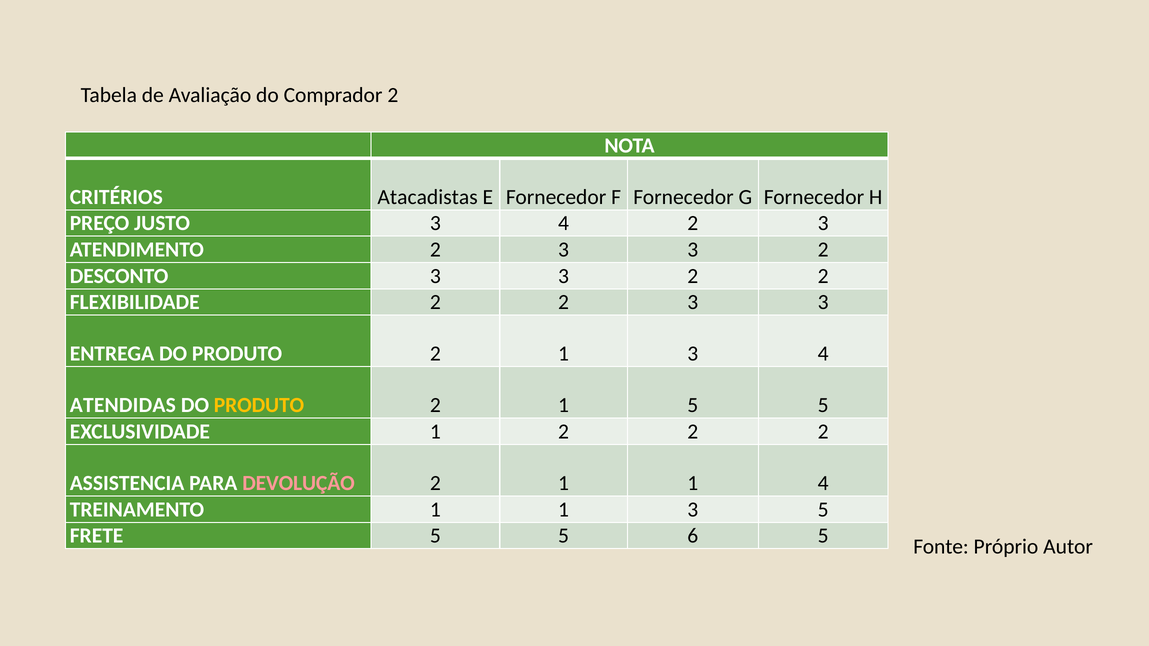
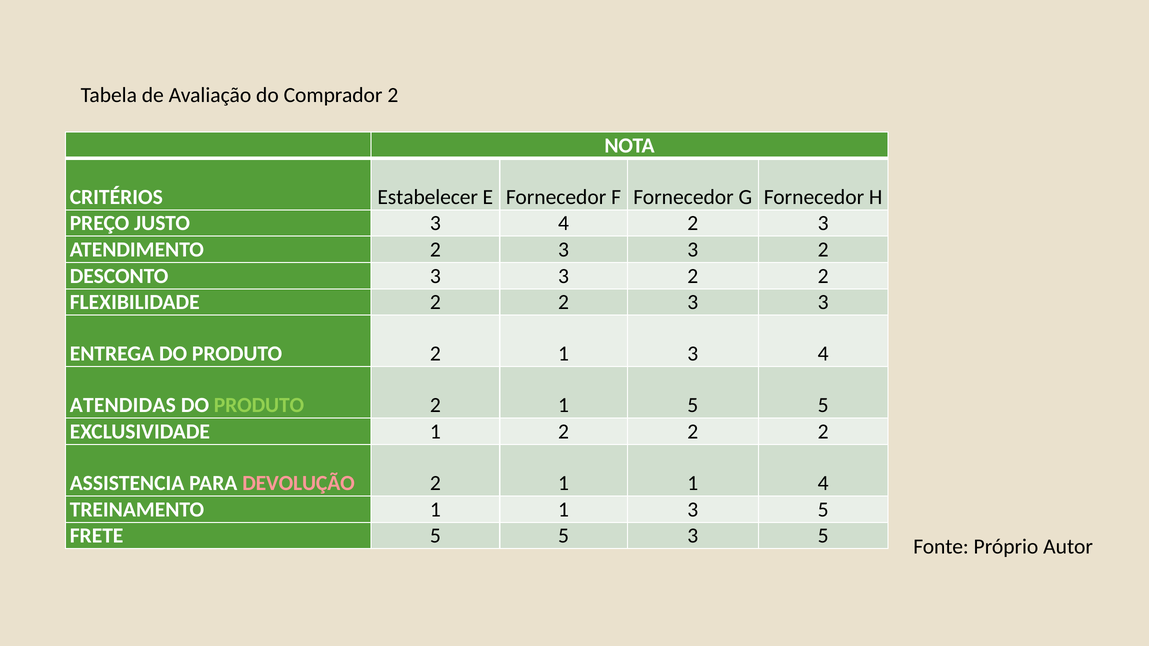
Atacadistas: Atacadistas -> Estabelecer
PRODUTO at (259, 406) colour: yellow -> light green
5 6: 6 -> 3
